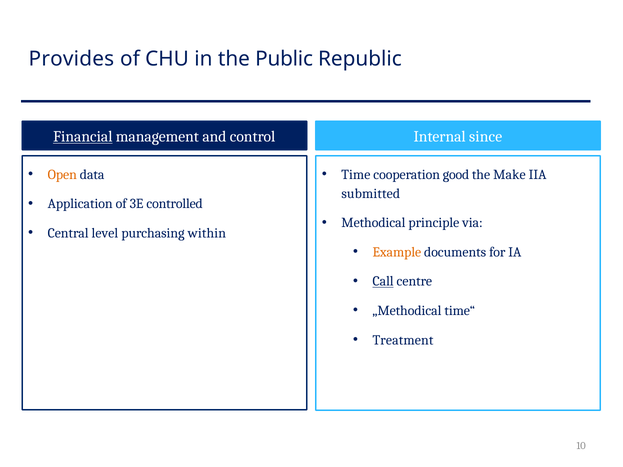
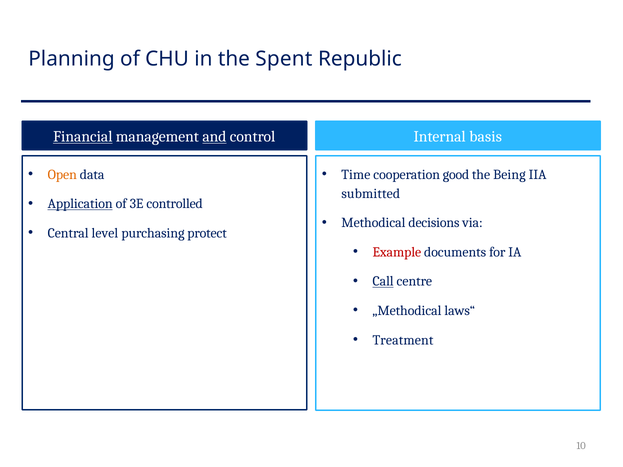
Provides: Provides -> Planning
Public: Public -> Spent
and underline: none -> present
since: since -> basis
Make: Make -> Being
Application underline: none -> present
principle: principle -> decisions
within: within -> protect
Example colour: orange -> red
time“: time“ -> laws“
